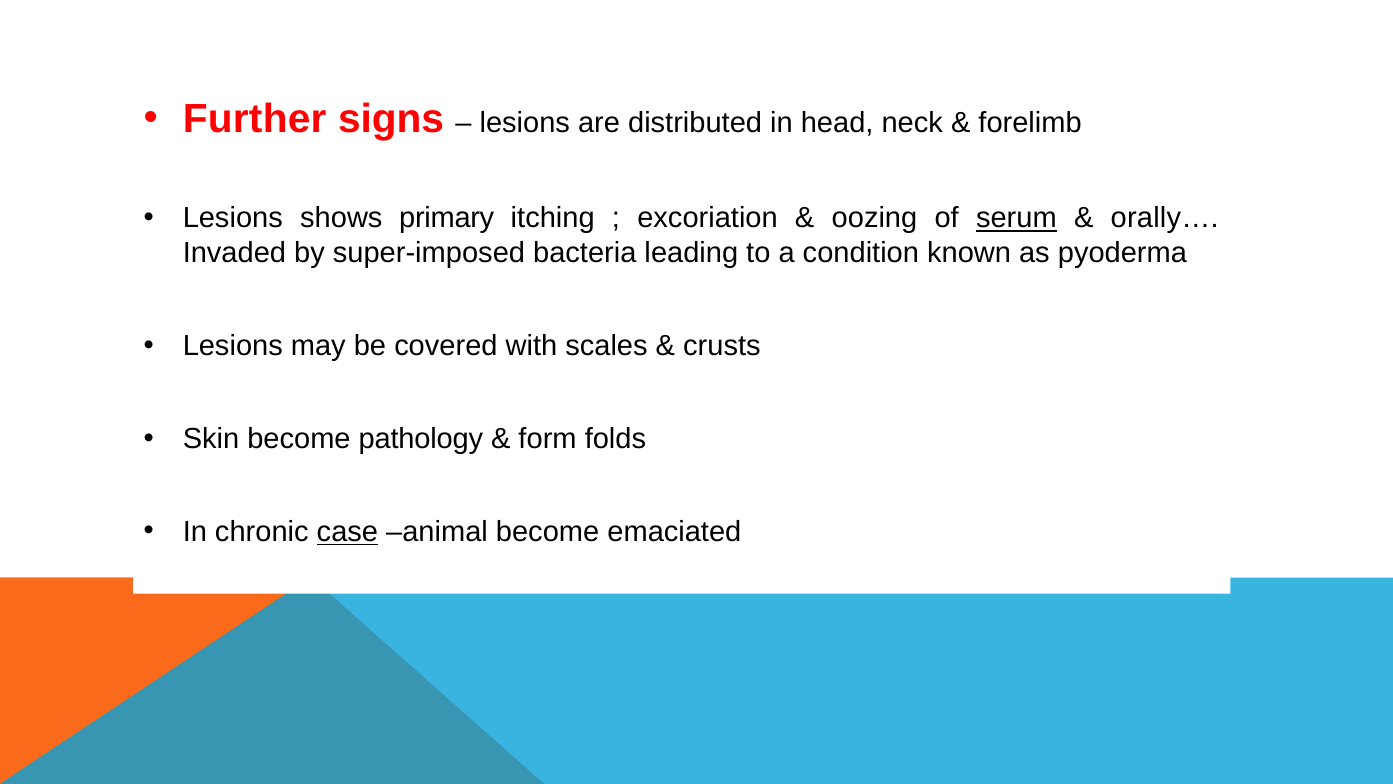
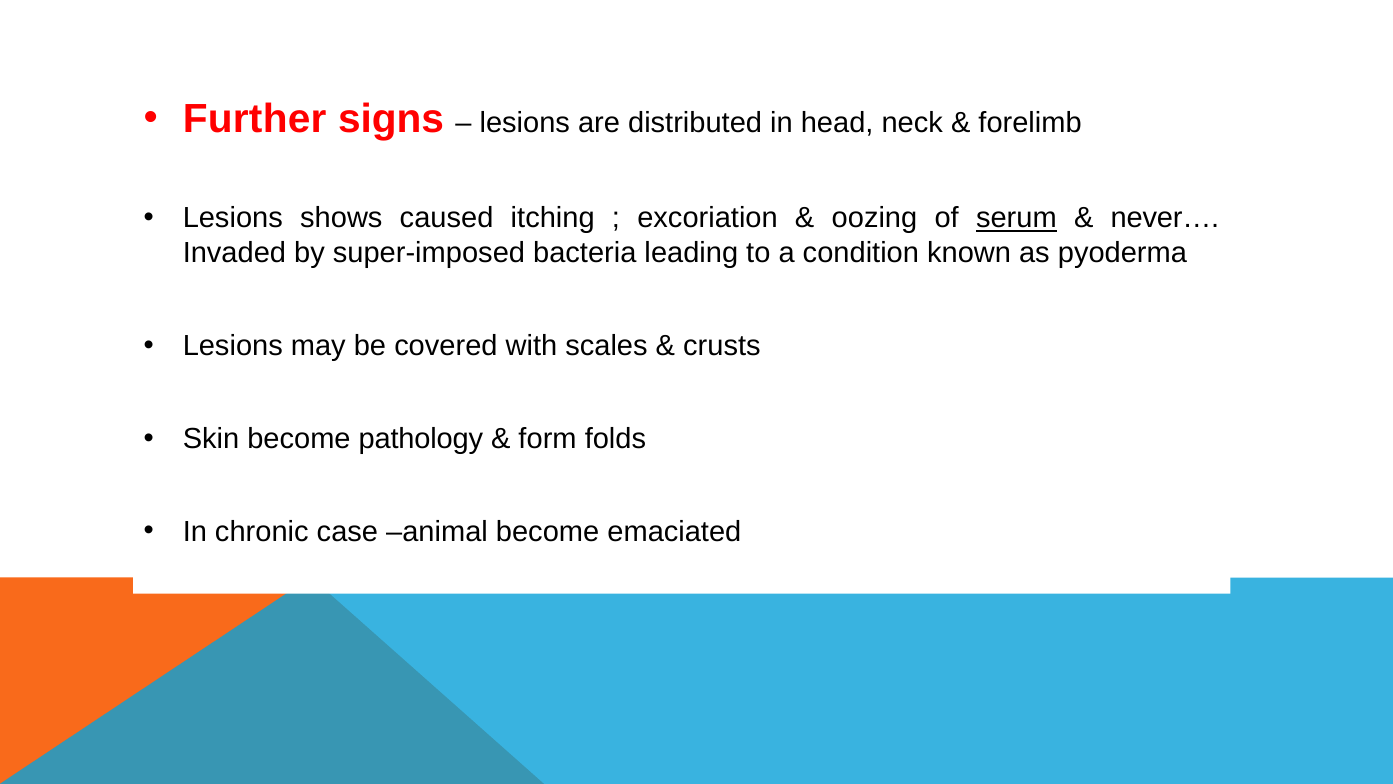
primary: primary -> caused
orally…: orally… -> never…
case underline: present -> none
